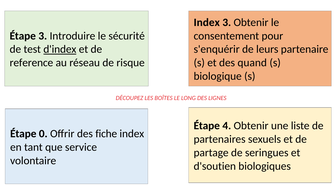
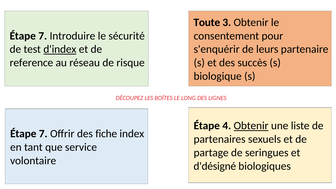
Index at (207, 22): Index -> Toute
3 at (43, 36): 3 -> 7
quand: quand -> succès
Obtenir at (251, 126) underline: none -> present
0 at (43, 134): 0 -> 7
d'soutien: d'soutien -> d'désigné
